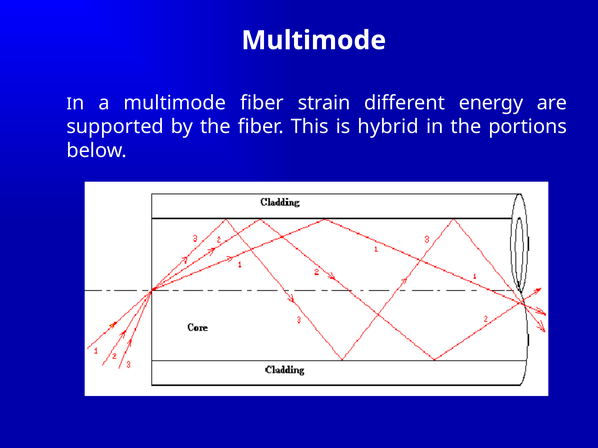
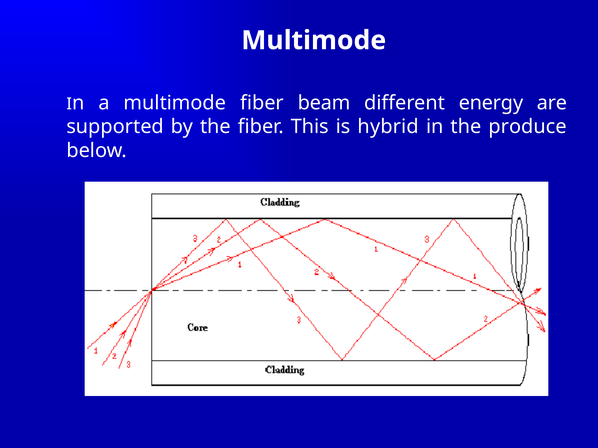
strain: strain -> beam
portions: portions -> produce
